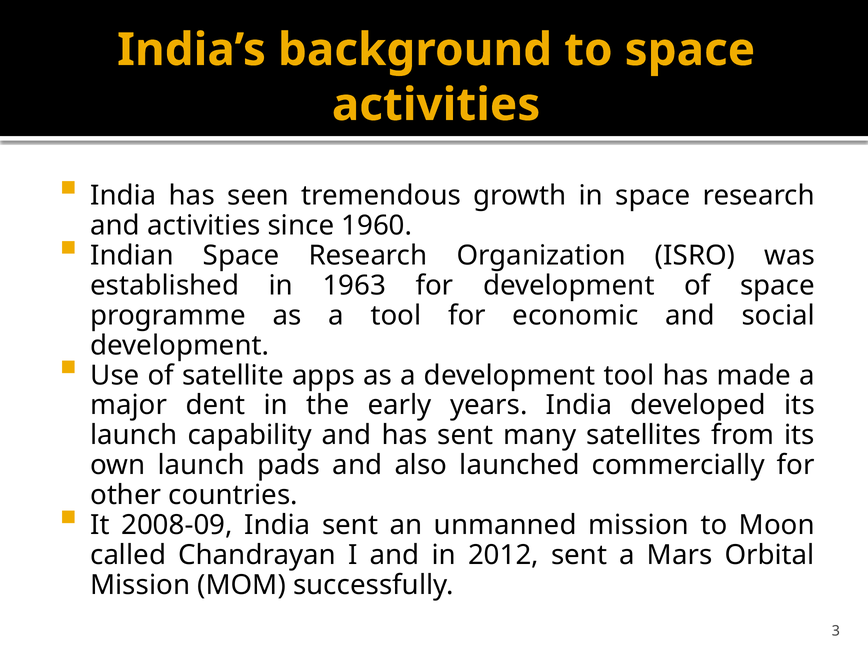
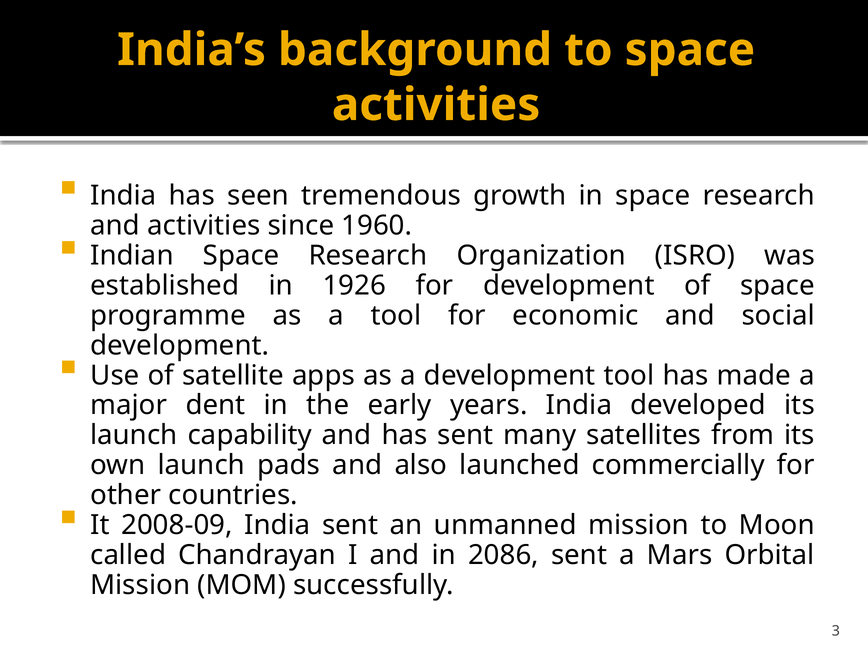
1963: 1963 -> 1926
2012: 2012 -> 2086
